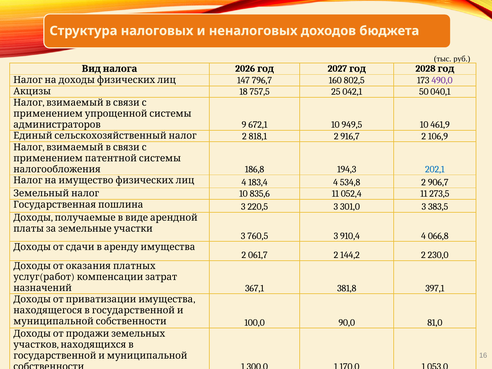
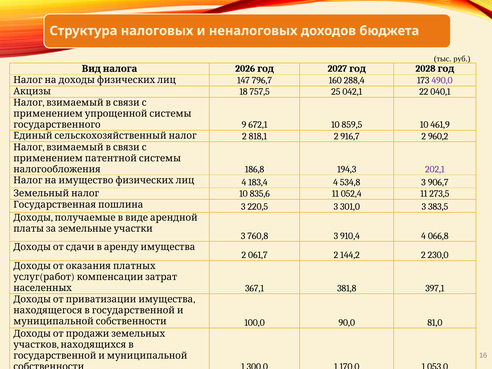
802,5: 802,5 -> 288,4
50: 50 -> 22
администраторов: администраторов -> государственного
949,5: 949,5 -> 859,5
106,9: 106,9 -> 960,2
202,1 colour: blue -> purple
534,8 2: 2 -> 3
760,5: 760,5 -> 760,8
назначений: назначений -> населенных
